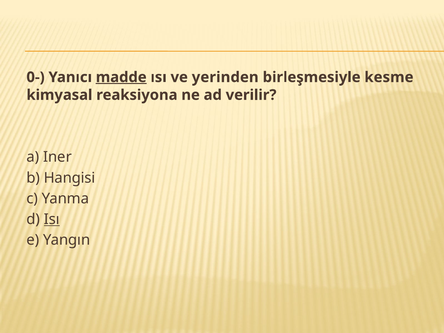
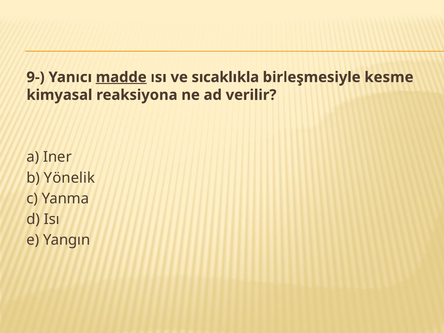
0-: 0- -> 9-
yerinden: yerinden -> sıcaklıkla
Hangisi: Hangisi -> Yönelik
Isı underline: present -> none
